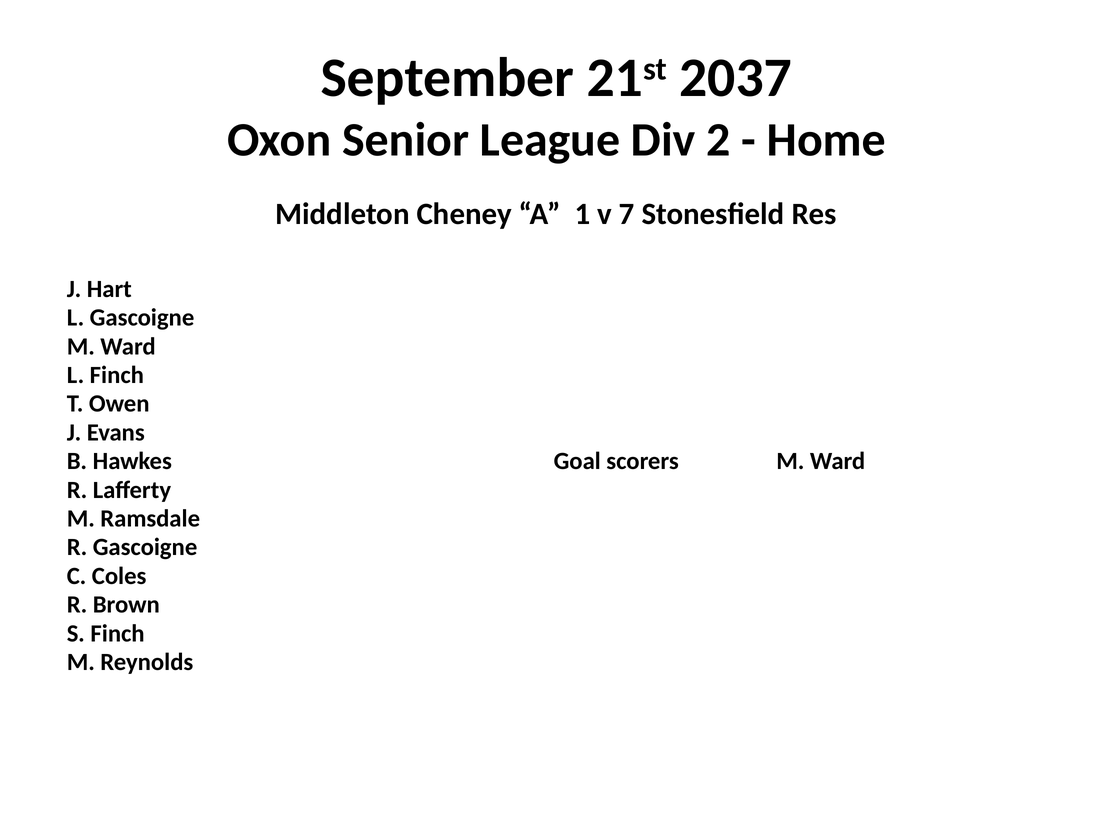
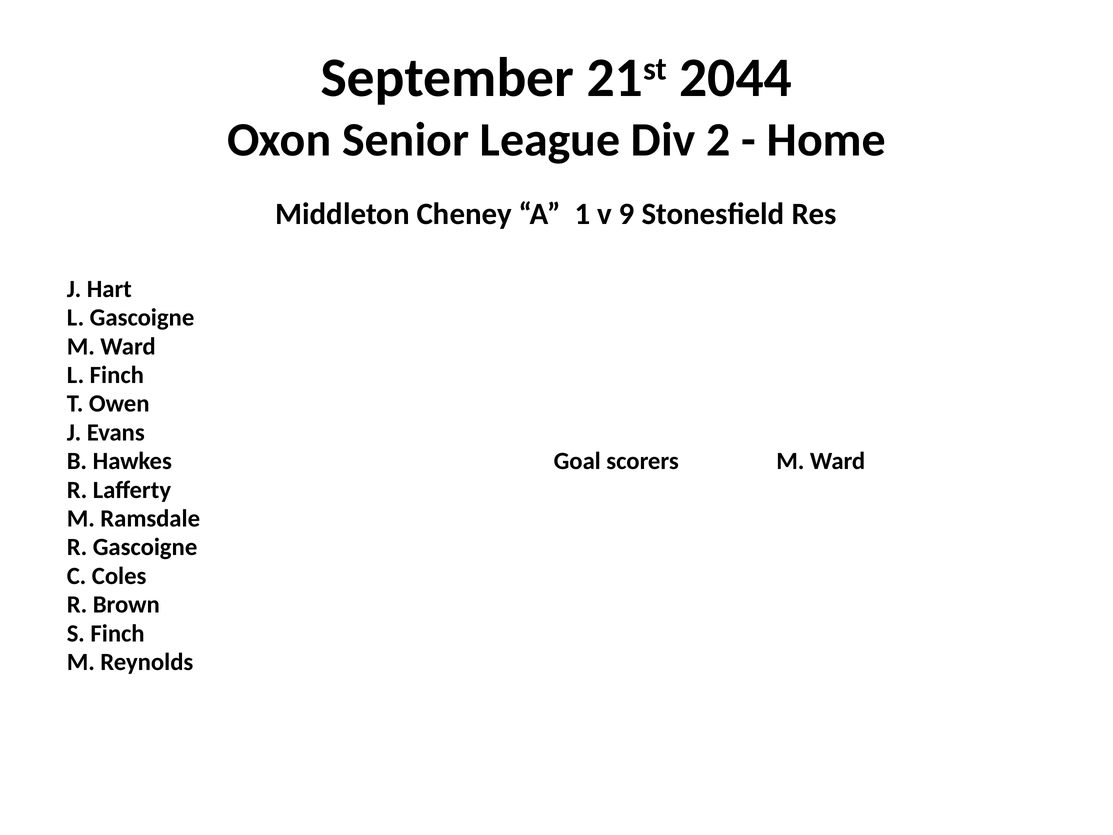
2037: 2037 -> 2044
7: 7 -> 9
